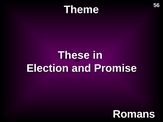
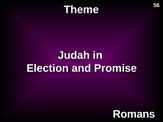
These: These -> Judah
